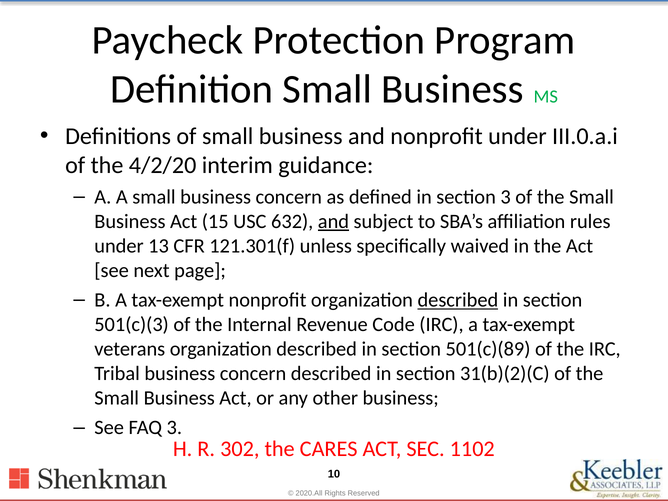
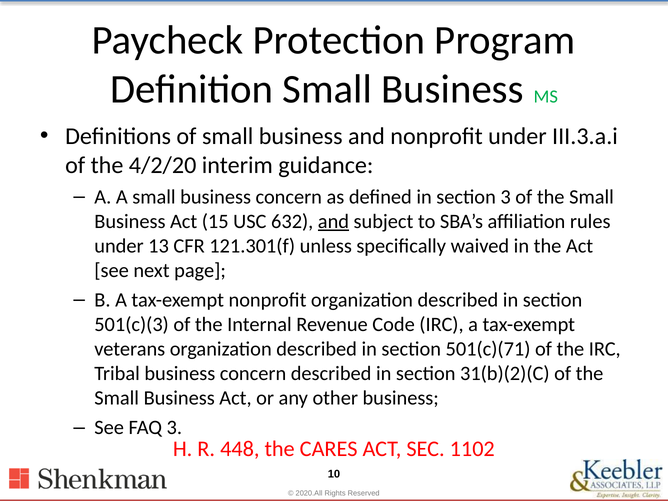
III.0.a.i: III.0.a.i -> III.3.a.i
described at (458, 300) underline: present -> none
501(c)(89: 501(c)(89 -> 501(c)(71
302: 302 -> 448
